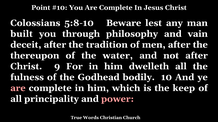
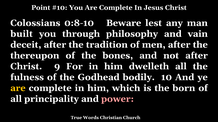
5:8-10: 5:8-10 -> 0:8-10
water: water -> bones
are at (18, 88) colour: pink -> yellow
keep: keep -> born
